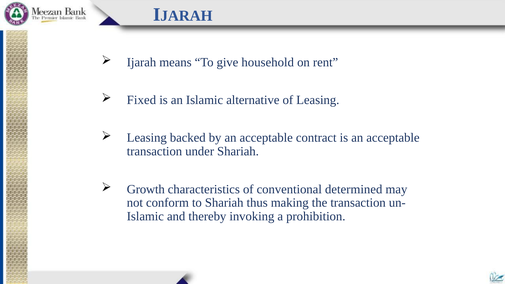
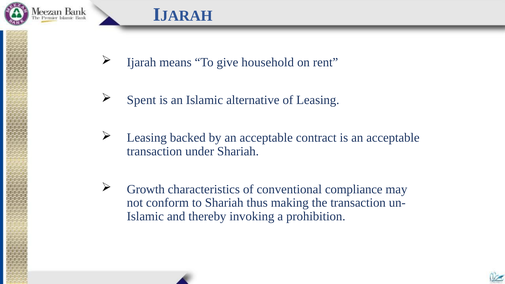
Fixed: Fixed -> Spent
determined: determined -> compliance
